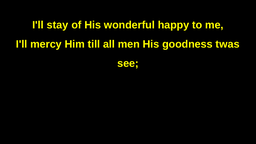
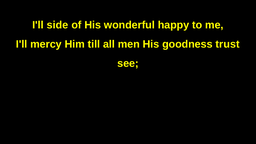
stay: stay -> side
twas: twas -> trust
